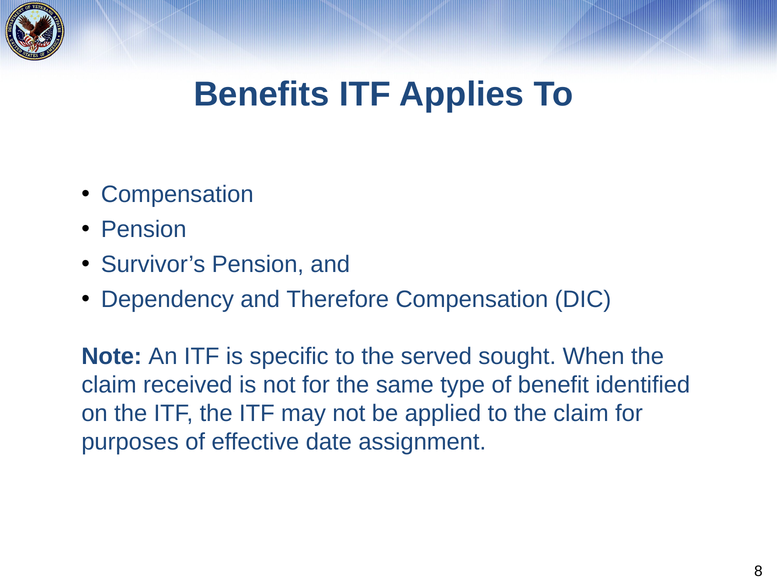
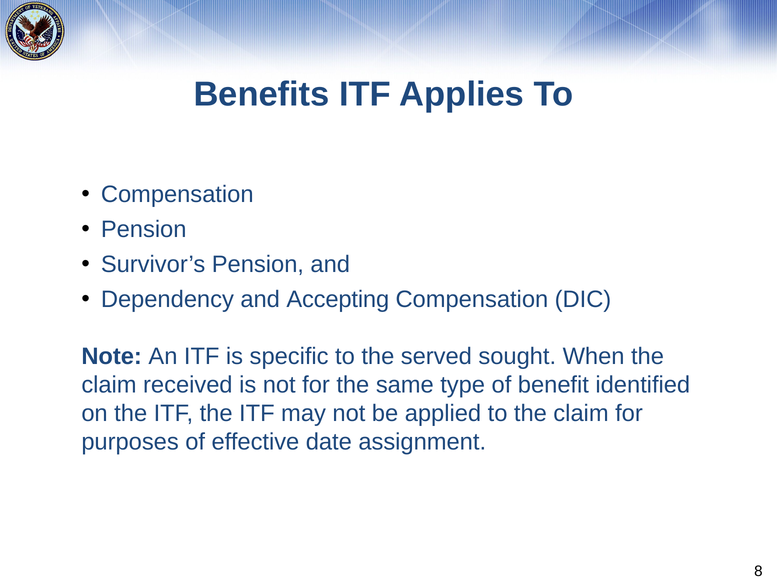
Therefore: Therefore -> Accepting
